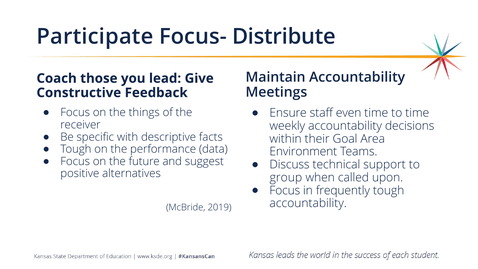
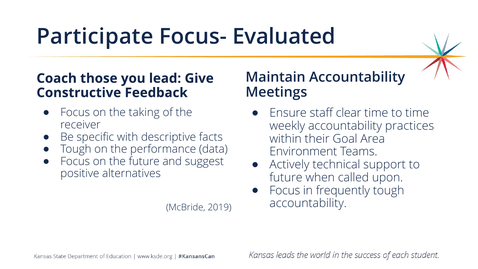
Distribute: Distribute -> Evaluated
things: things -> taking
even: even -> clear
decisions: decisions -> practices
Discuss: Discuss -> Actively
group at (286, 177): group -> future
